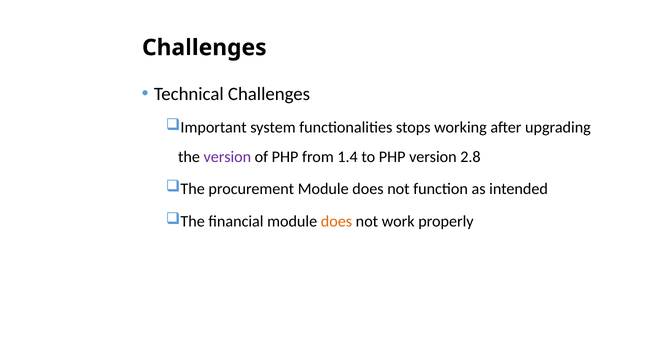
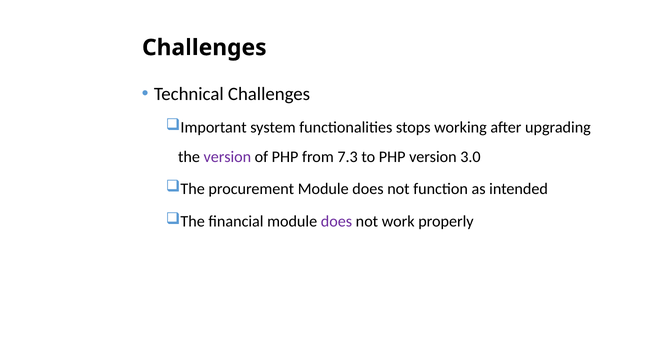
1.4: 1.4 -> 7.3
2.8: 2.8 -> 3.0
does at (336, 221) colour: orange -> purple
